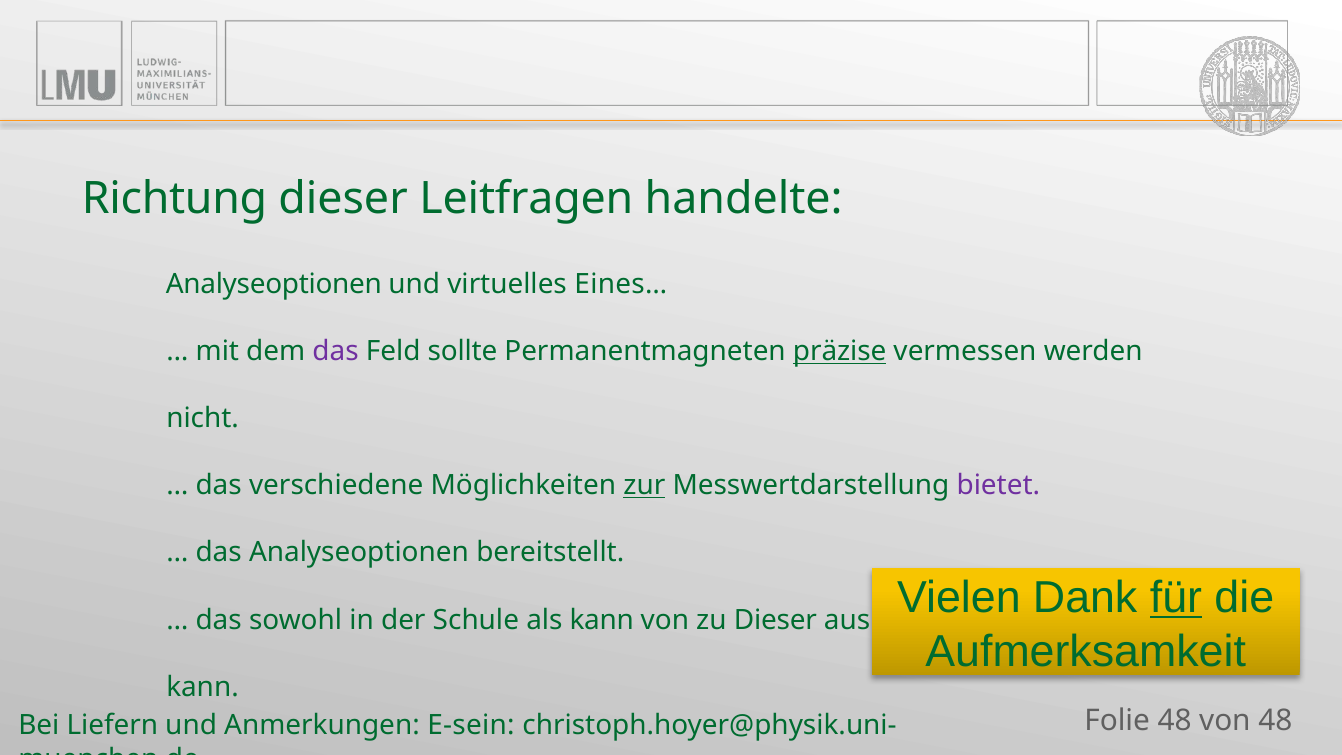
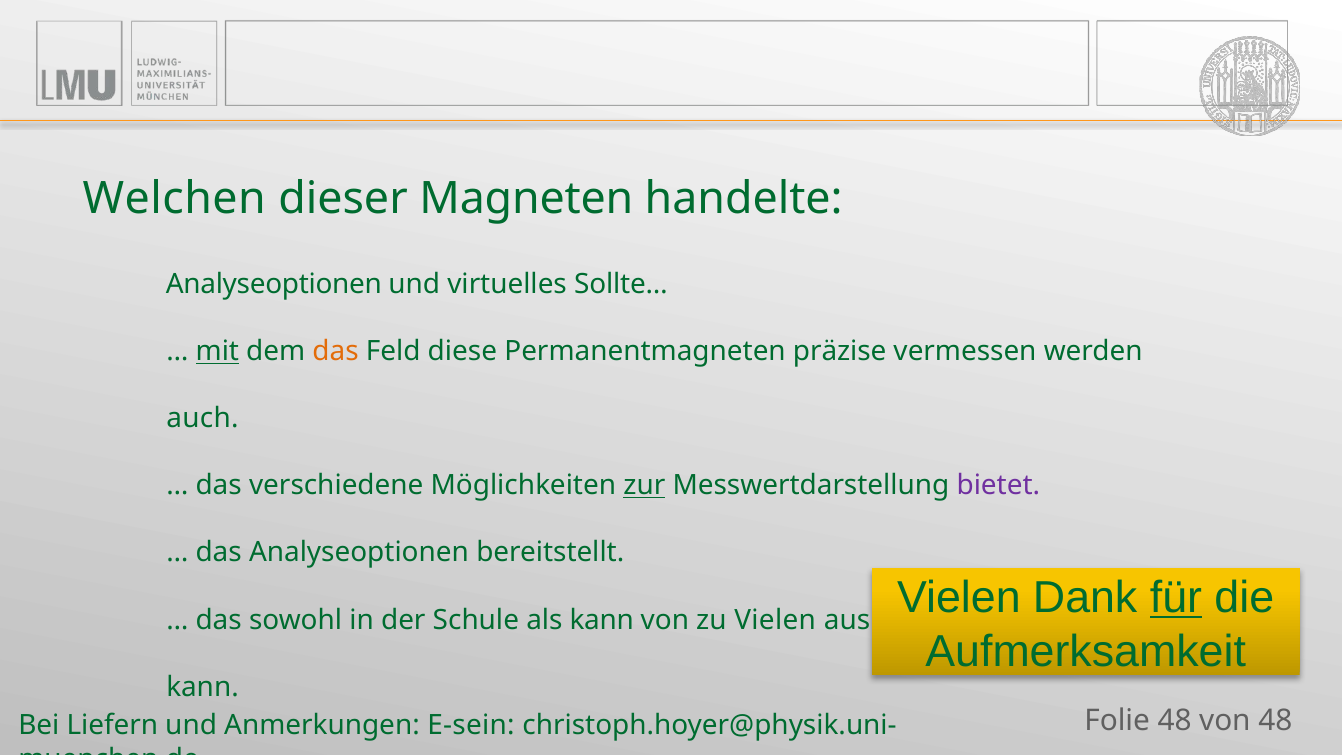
Richtung: Richtung -> Welchen
Leitfragen: Leitfragen -> Magneten
Eines…: Eines… -> Sollte…
mit underline: none -> present
das at (336, 351) colour: purple -> orange
sollte: sollte -> diese
präzise underline: present -> none
nicht: nicht -> auch
zu Dieser: Dieser -> Vielen
